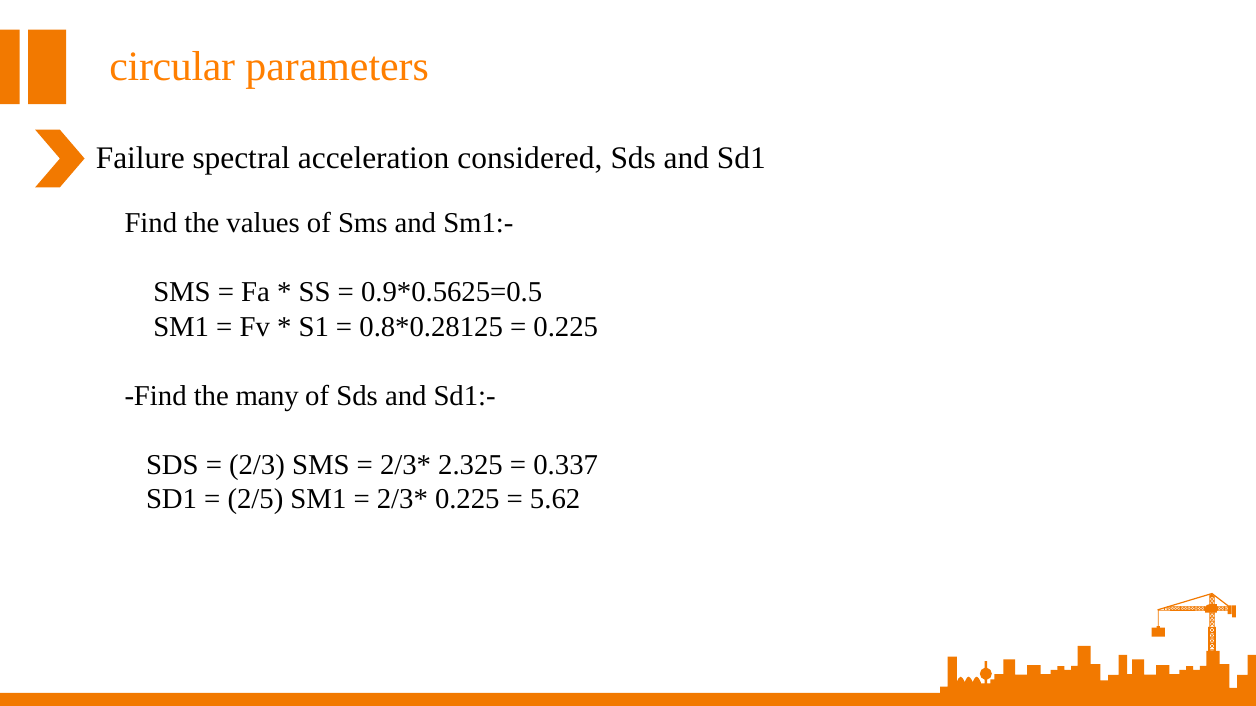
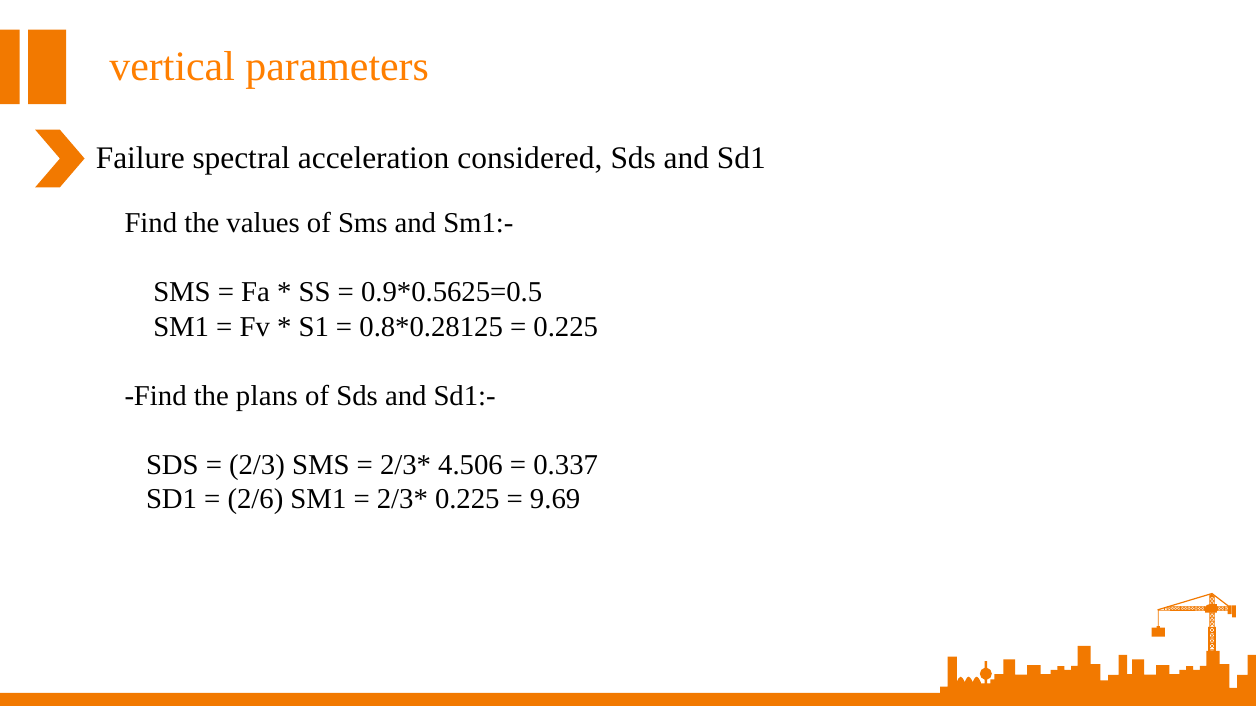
circular: circular -> vertical
many: many -> plans
2.325: 2.325 -> 4.506
2/5: 2/5 -> 2/6
5.62: 5.62 -> 9.69
